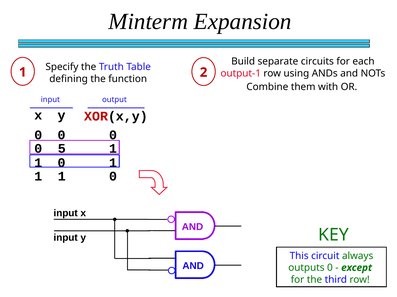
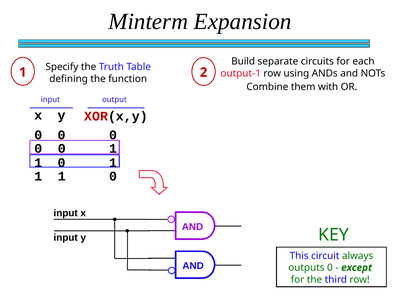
5 at (62, 149): 5 -> 0
